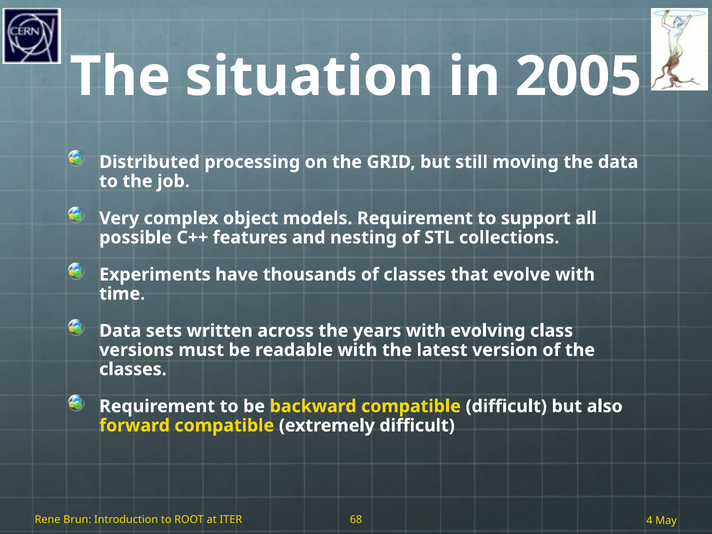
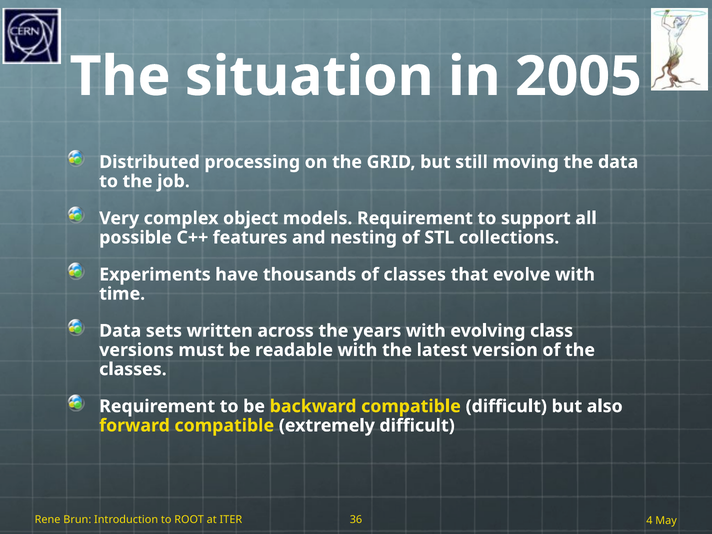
68: 68 -> 36
